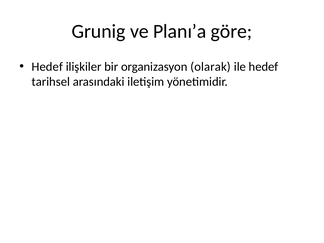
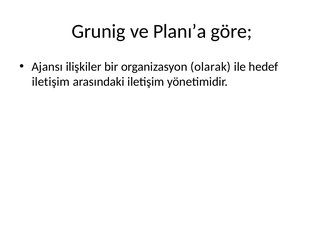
Hedef at (47, 67): Hedef -> Ajansı
tarihsel at (51, 82): tarihsel -> iletişim
